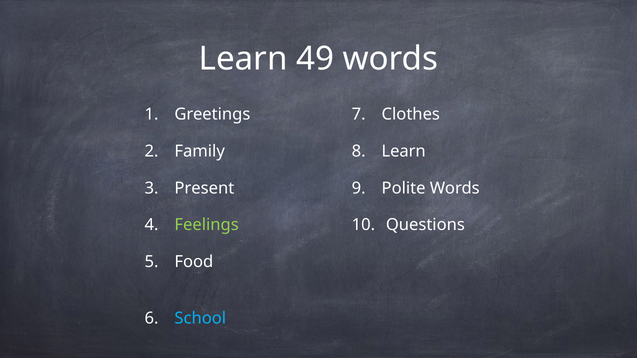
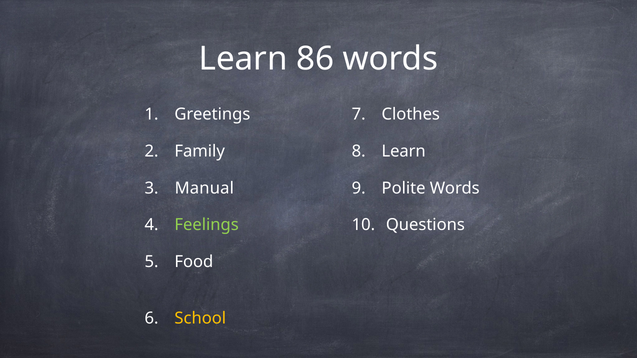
49: 49 -> 86
Present: Present -> Manual
School colour: light blue -> yellow
